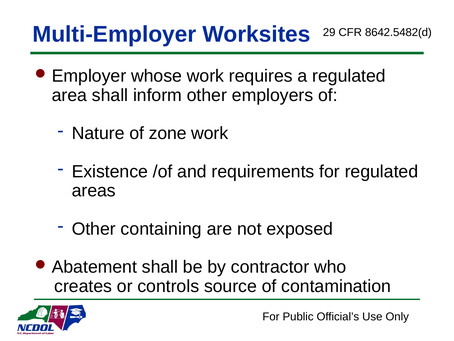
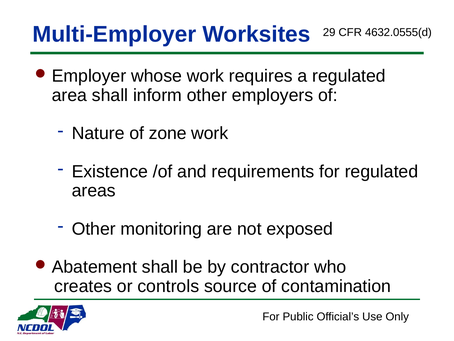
8642.5482(d: 8642.5482(d -> 4632.0555(d
containing: containing -> monitoring
